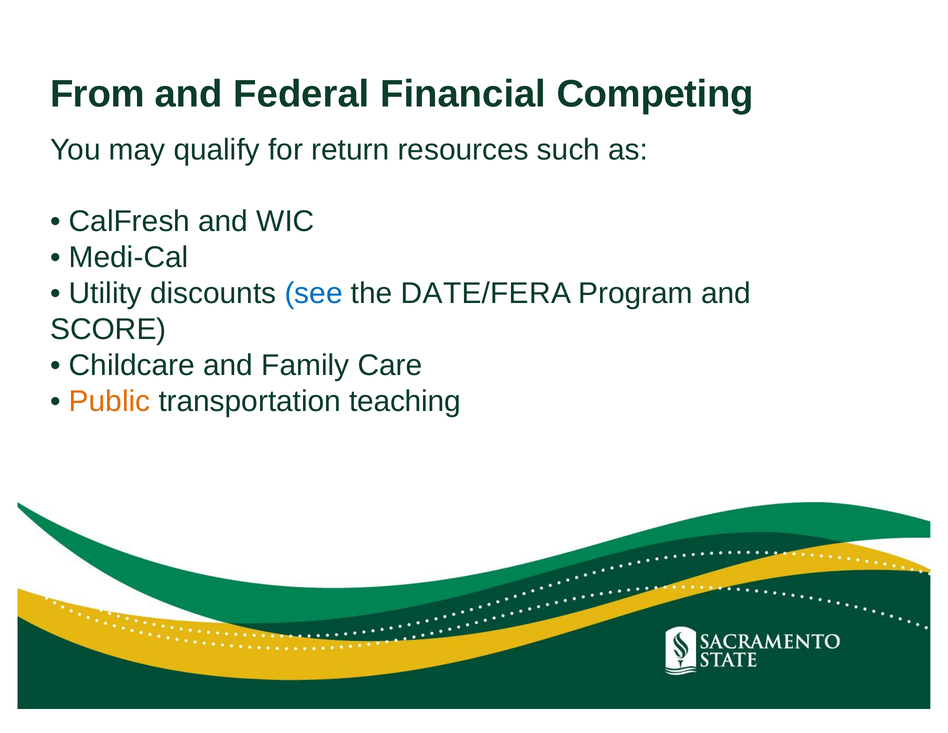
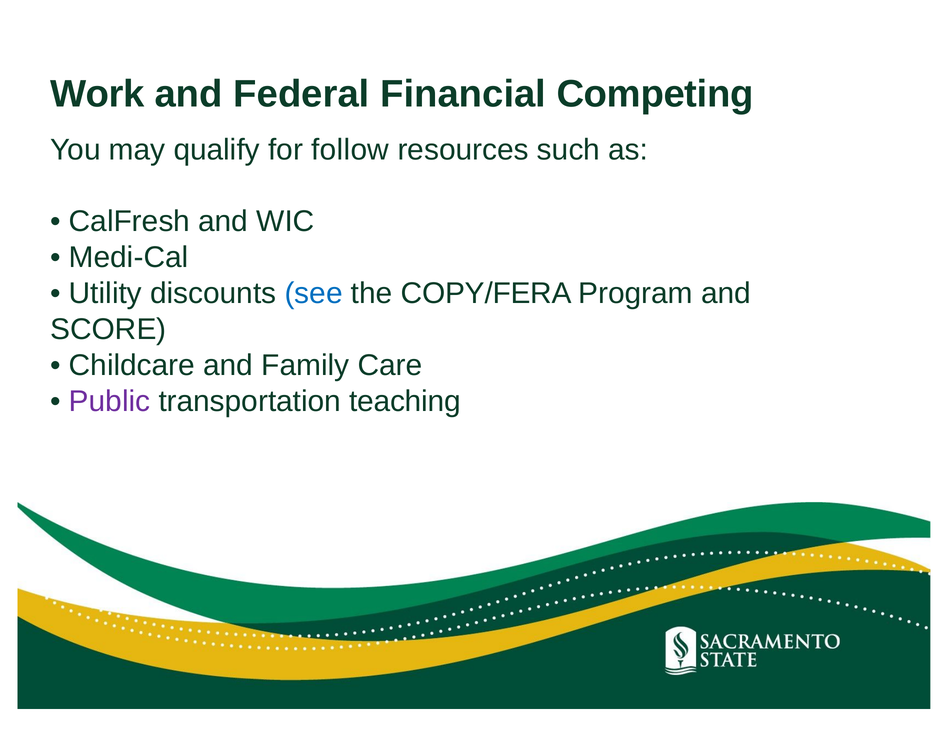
From: From -> Work
return: return -> follow
DATE/FERA: DATE/FERA -> COPY/FERA
Public colour: orange -> purple
